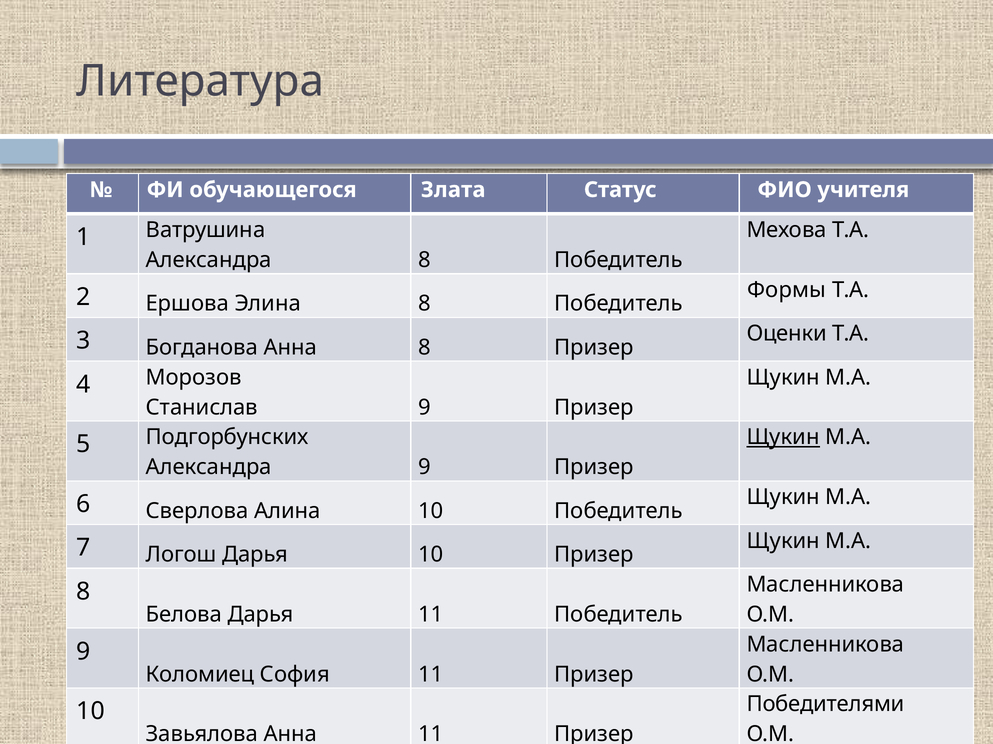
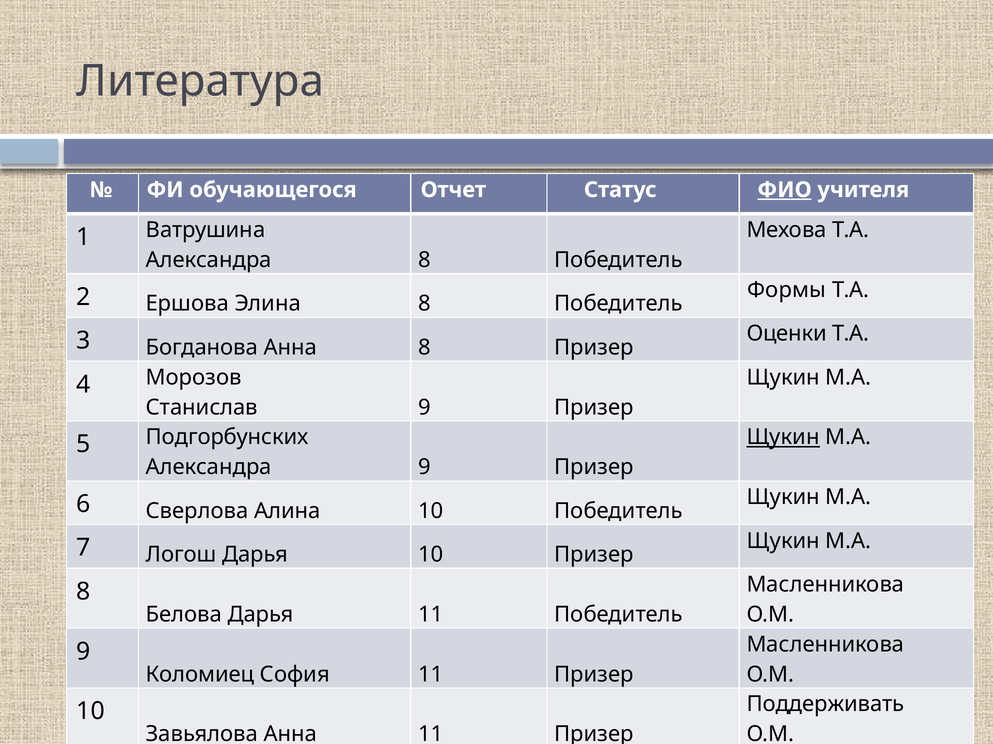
Злата: Злата -> Отчет
ФИО underline: none -> present
Победителями: Победителями -> Поддерживать
